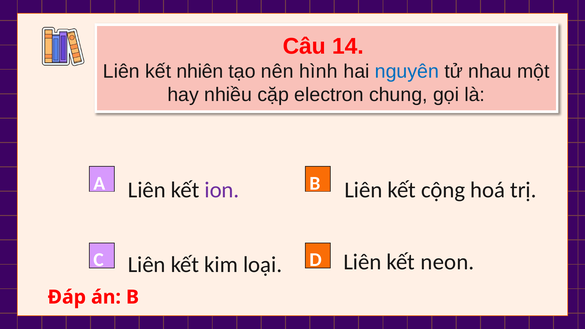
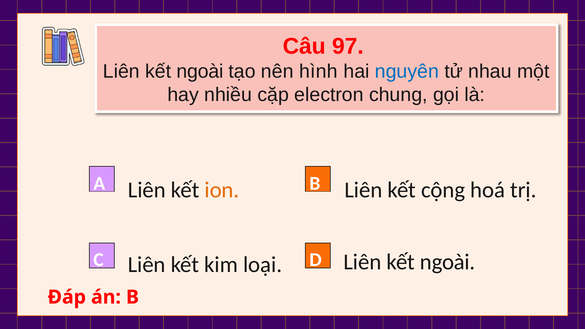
14: 14 -> 97
nhiên at (200, 71): nhiên -> ngoài
ion colour: purple -> orange
C Liên kết neon: neon -> ngoài
